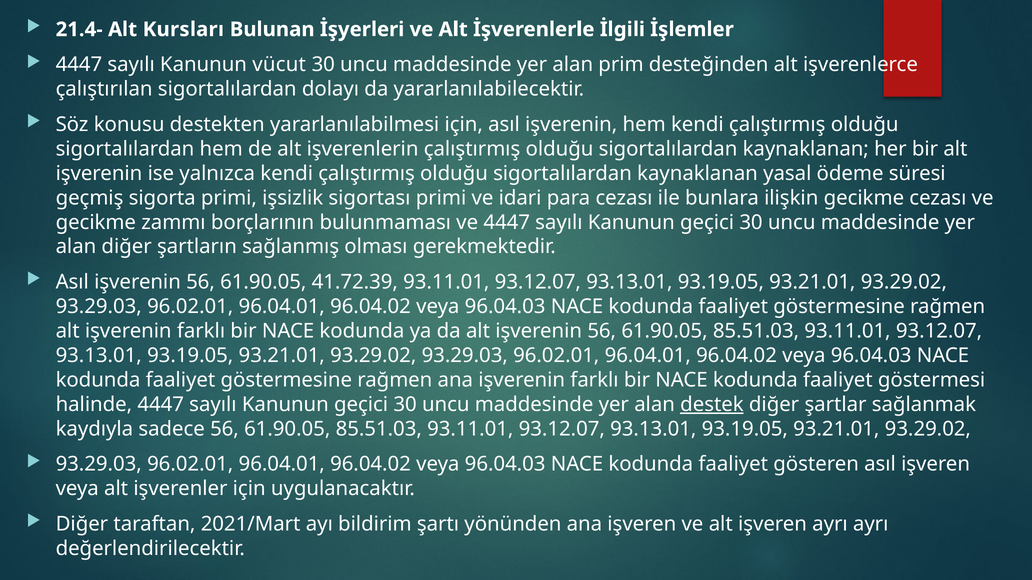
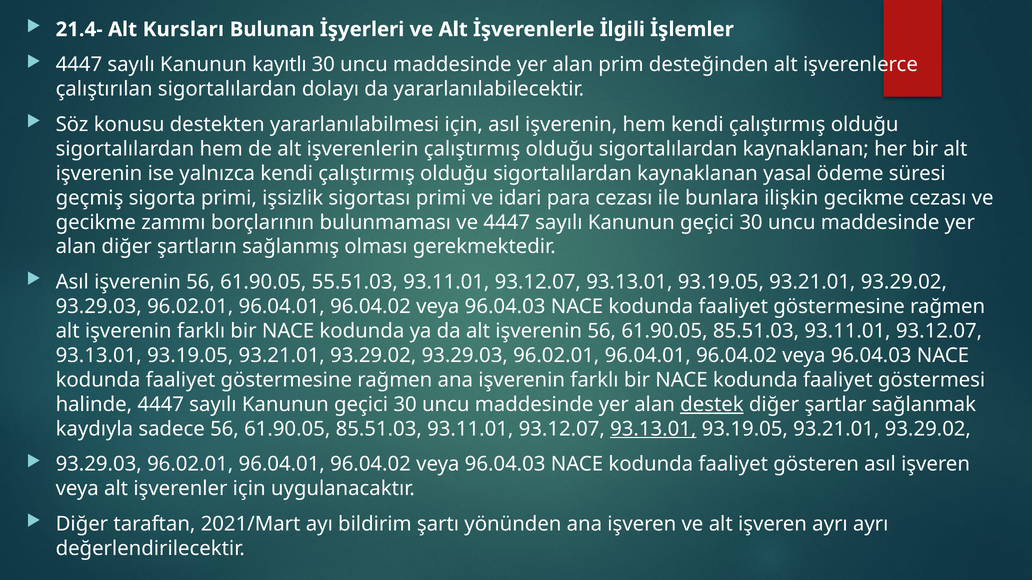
vücut: vücut -> kayıtlı
41.72.39: 41.72.39 -> 55.51.03
93.13.01 at (653, 429) underline: none -> present
